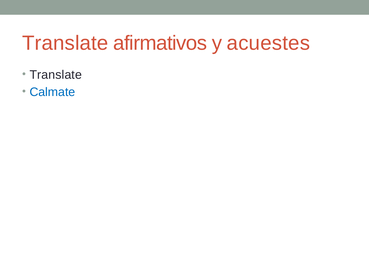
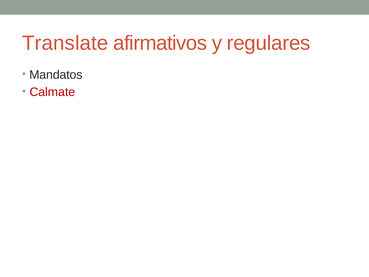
acuestes: acuestes -> regulares
Translate at (56, 75): Translate -> Mandatos
Calmate colour: blue -> red
